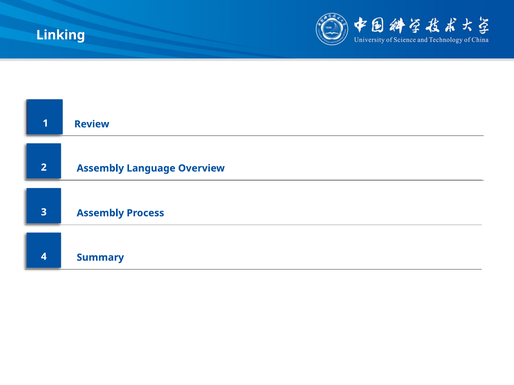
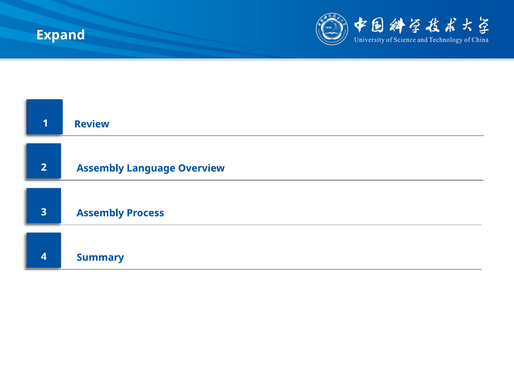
Linking: Linking -> Expand
